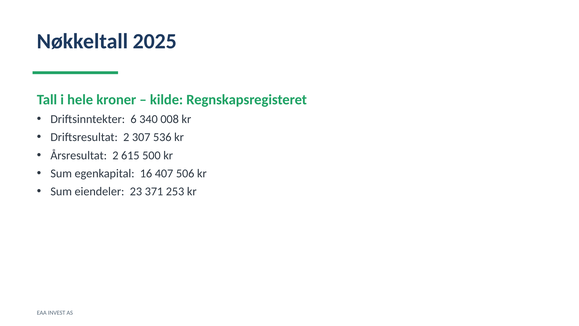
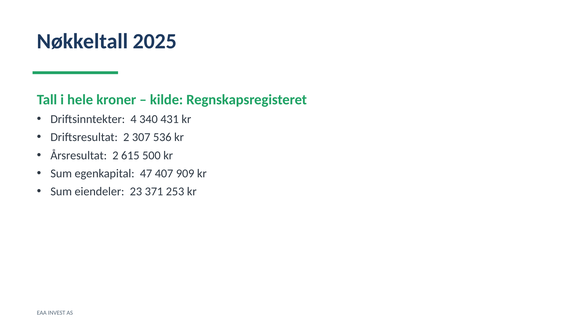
6: 6 -> 4
008: 008 -> 431
16: 16 -> 47
506: 506 -> 909
